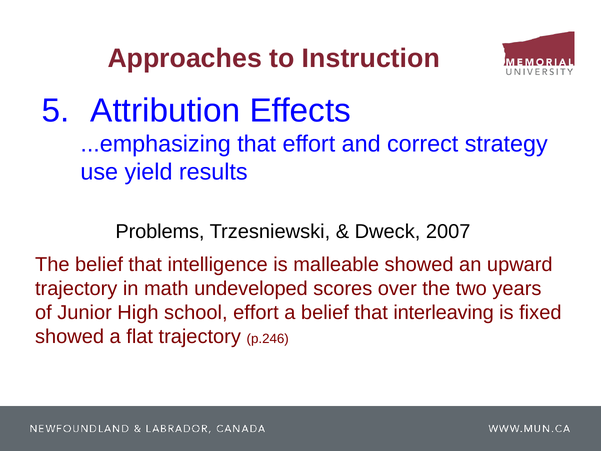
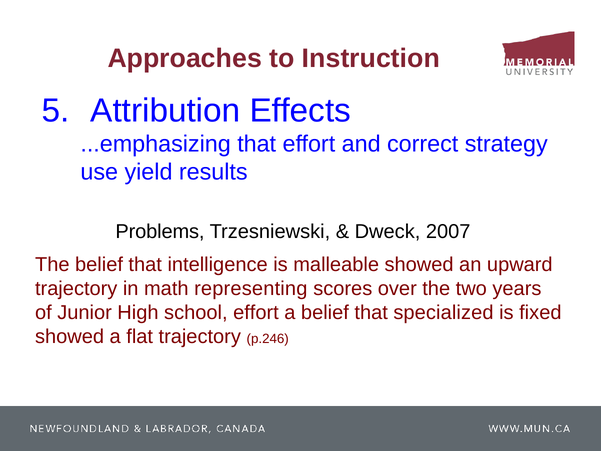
undeveloped: undeveloped -> representing
interleaving: interleaving -> specialized
